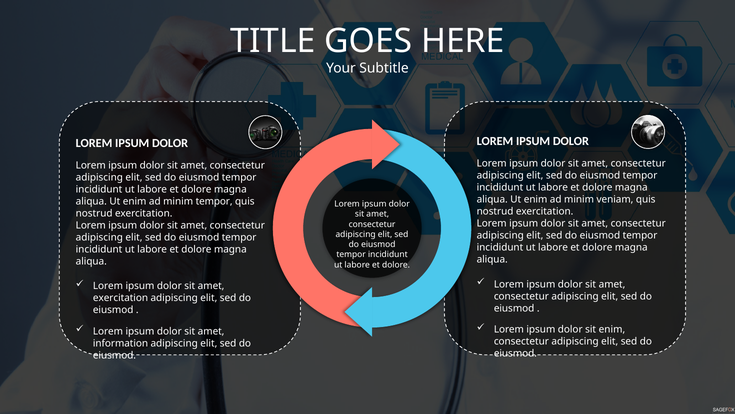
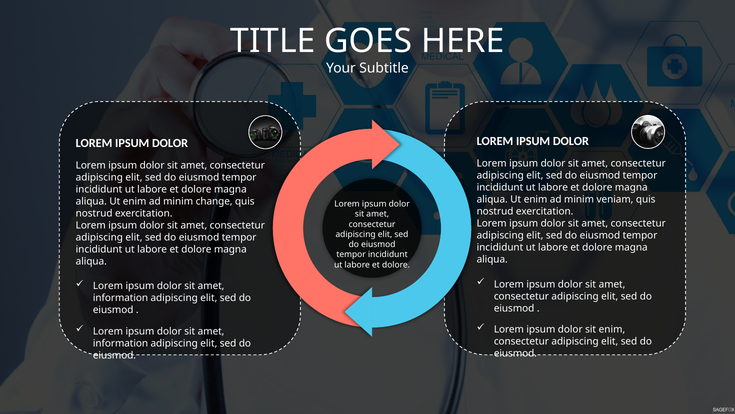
minim tempor: tempor -> change
exercitation at (121, 298): exercitation -> information
